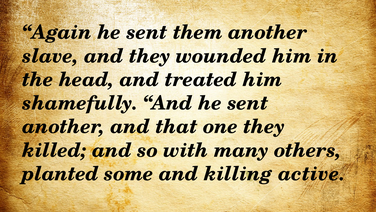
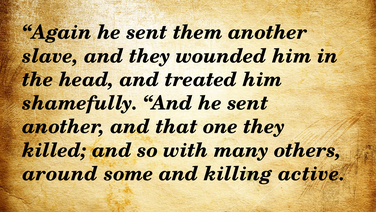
planted: planted -> around
